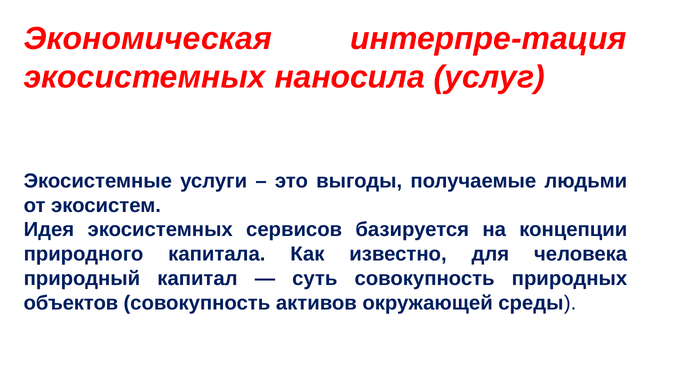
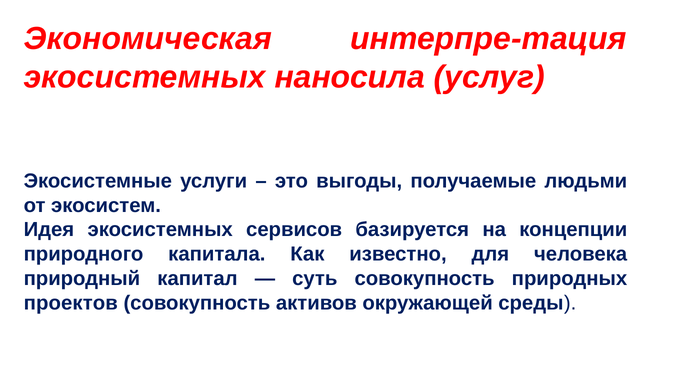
объектов: объектов -> проектов
